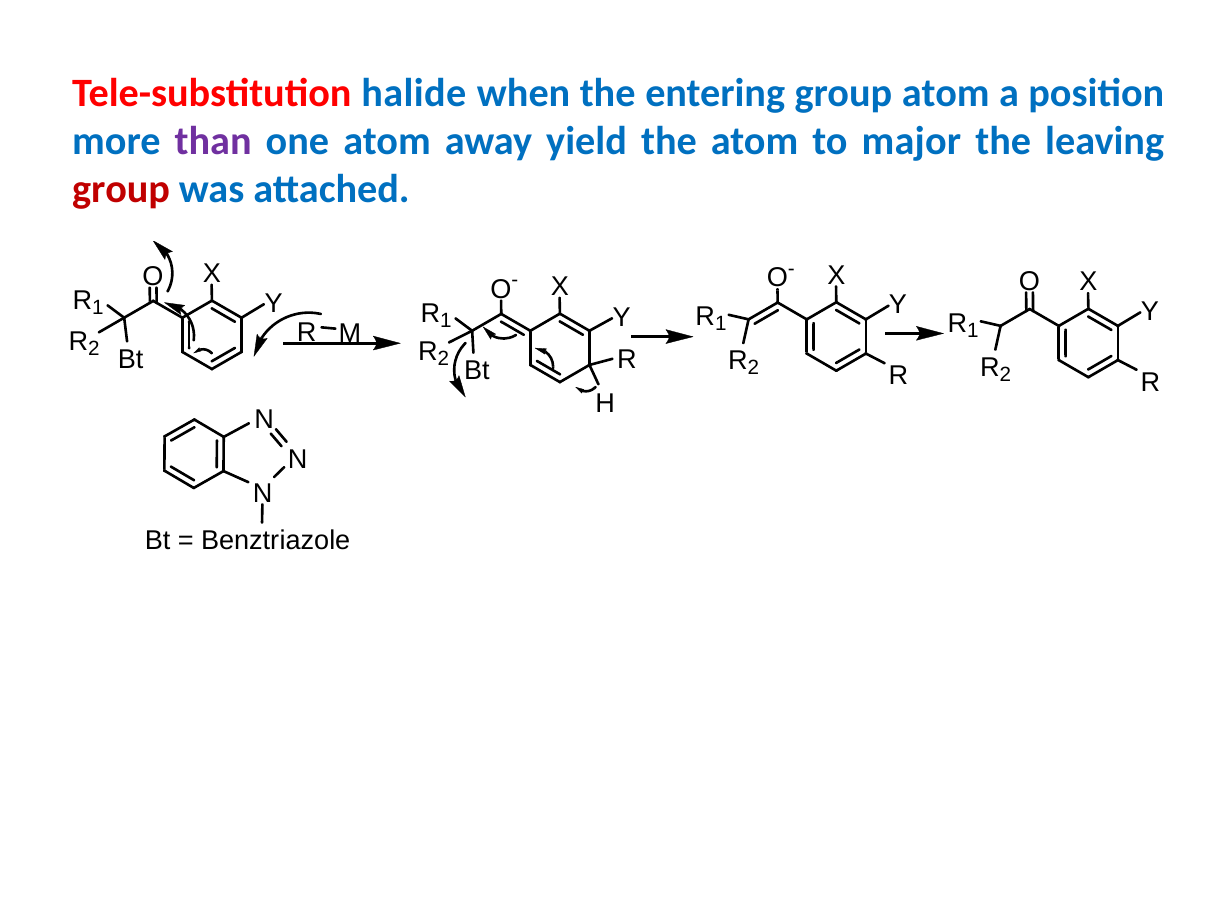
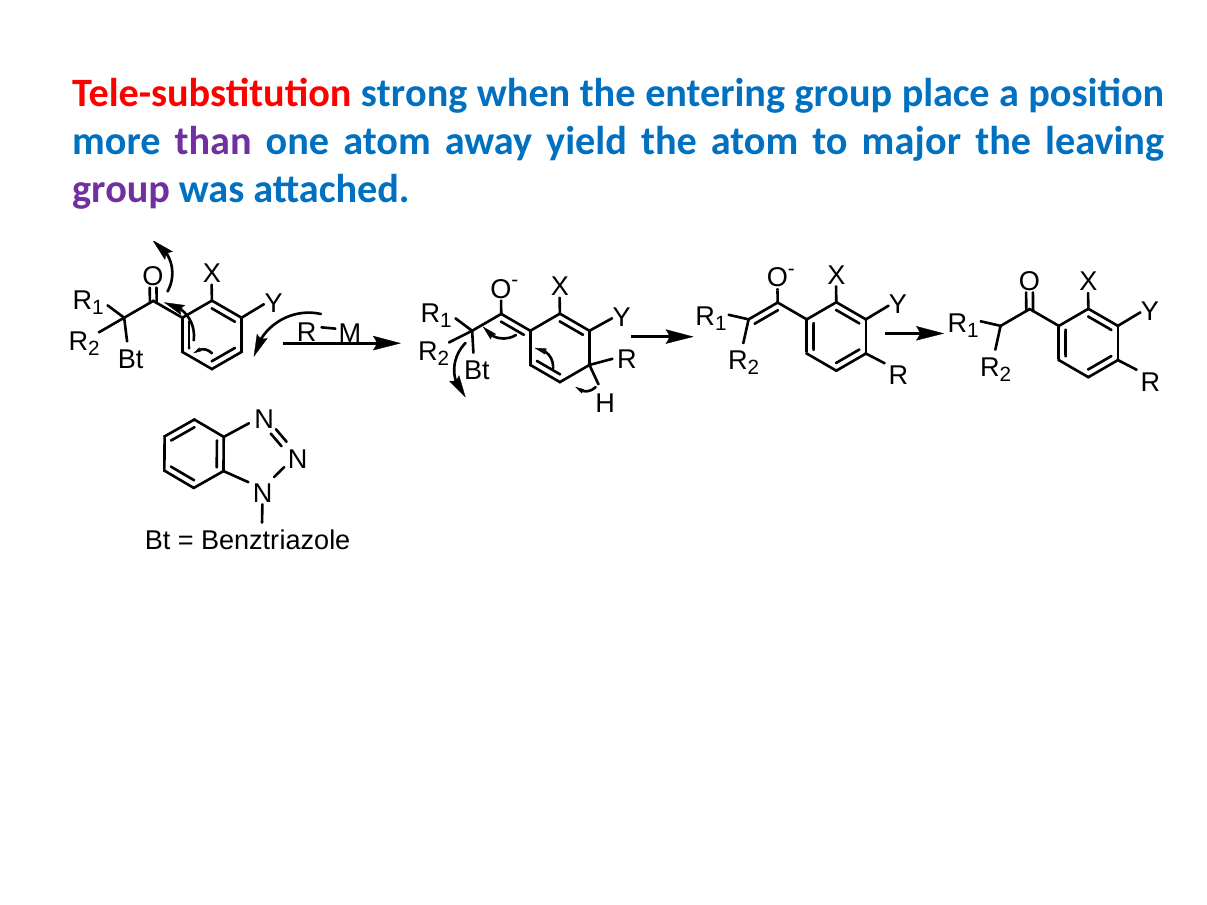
halide: halide -> strong
group atom: atom -> place
group at (121, 190) colour: red -> purple
